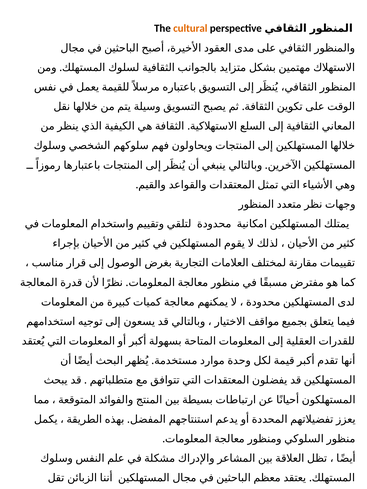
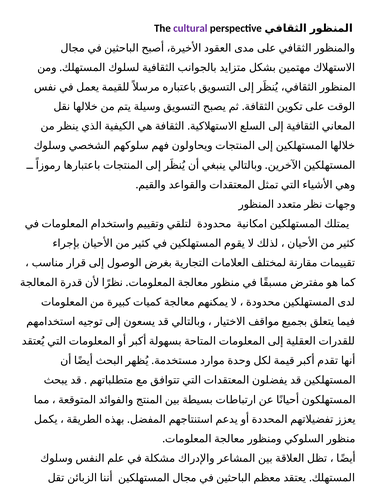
cultural colour: orange -> purple
